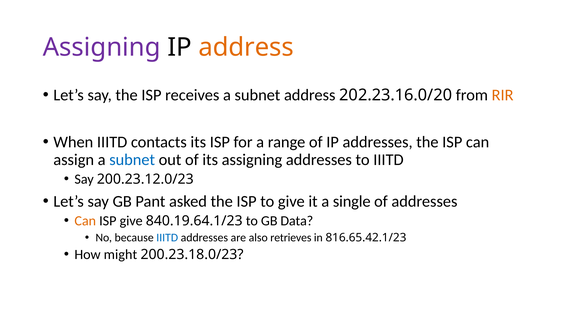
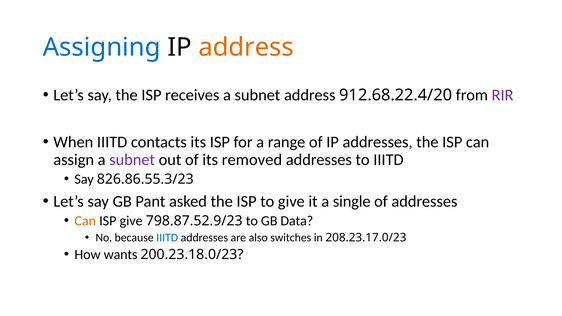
Assigning at (102, 47) colour: purple -> blue
202.23.16.0/20: 202.23.16.0/20 -> 912.68.22.4/20
RIR colour: orange -> purple
subnet at (132, 160) colour: blue -> purple
its assigning: assigning -> removed
200.23.12.0/23: 200.23.12.0/23 -> 826.86.55.3/23
840.19.64.1/23: 840.19.64.1/23 -> 798.87.52.9/23
retrieves: retrieves -> switches
816.65.42.1/23: 816.65.42.1/23 -> 208.23.17.0/23
might: might -> wants
